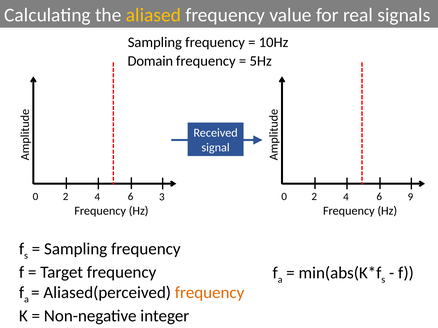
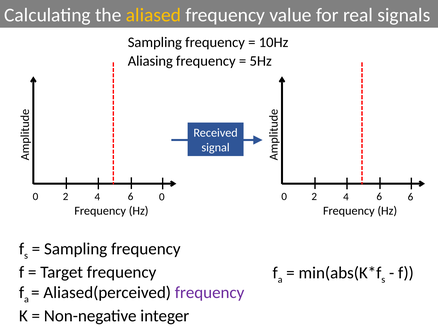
Domain: Domain -> Aliasing
6 3: 3 -> 0
6 9: 9 -> 6
frequency at (210, 293) colour: orange -> purple
